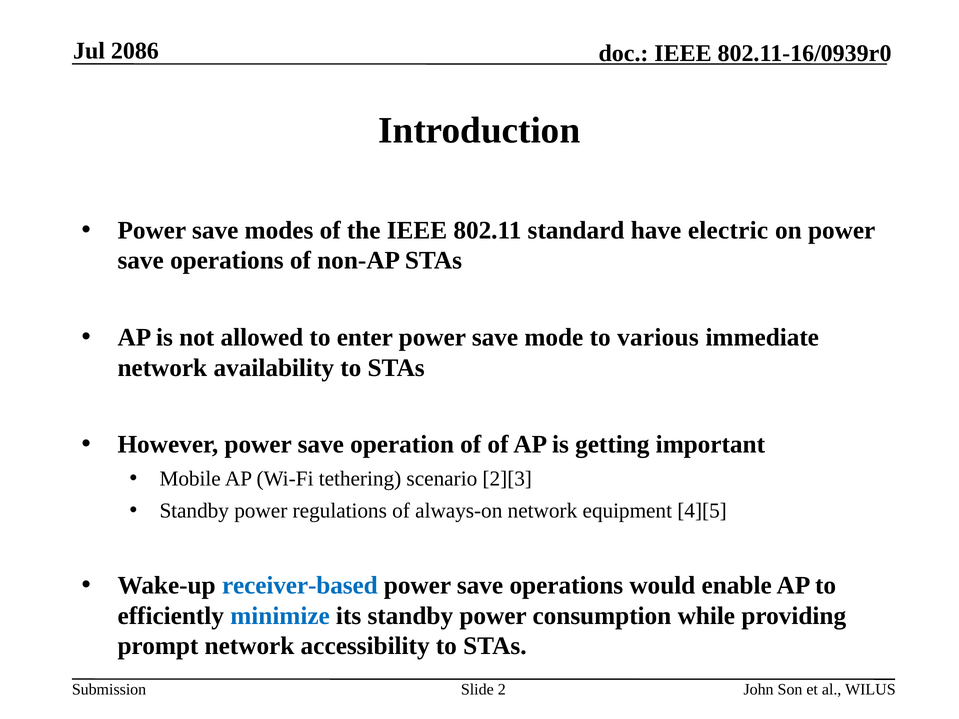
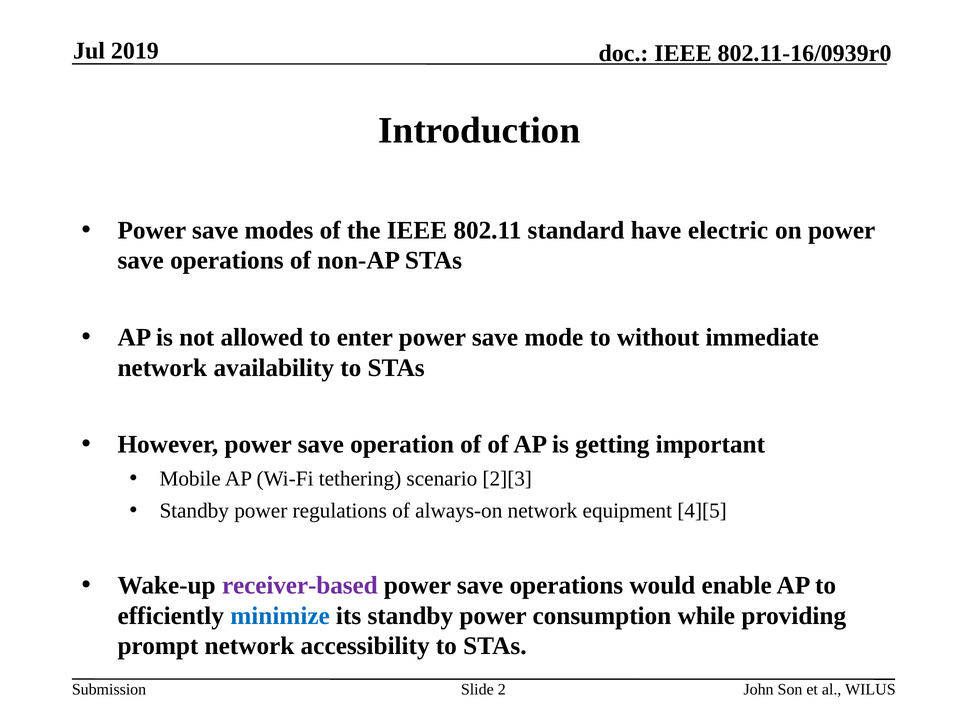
2086: 2086 -> 2019
various: various -> without
receiver-based colour: blue -> purple
